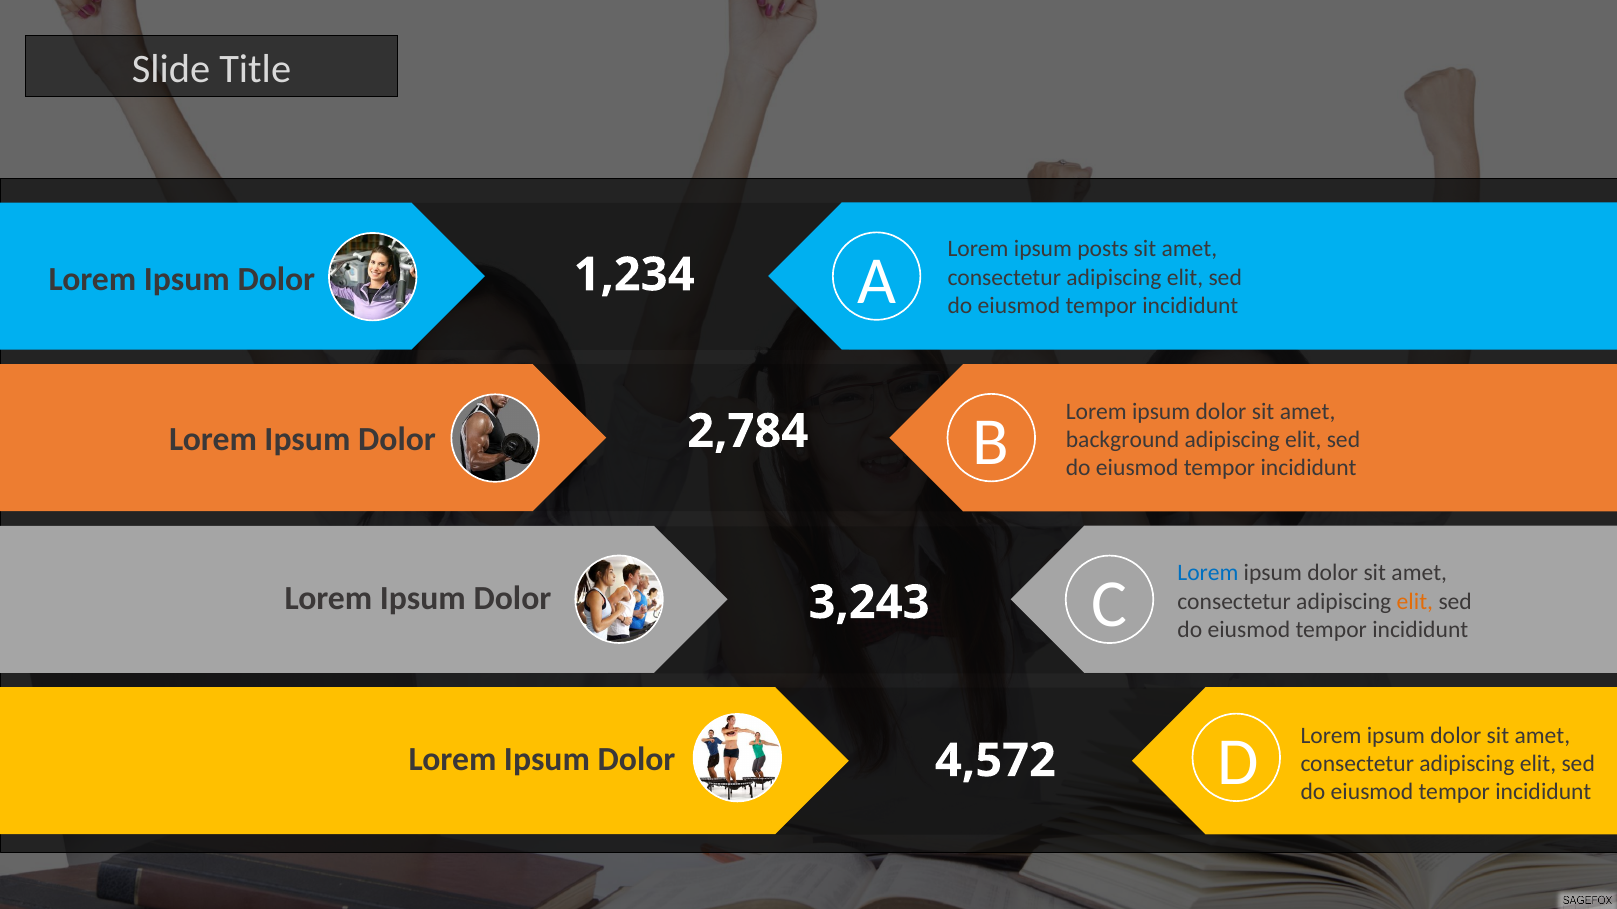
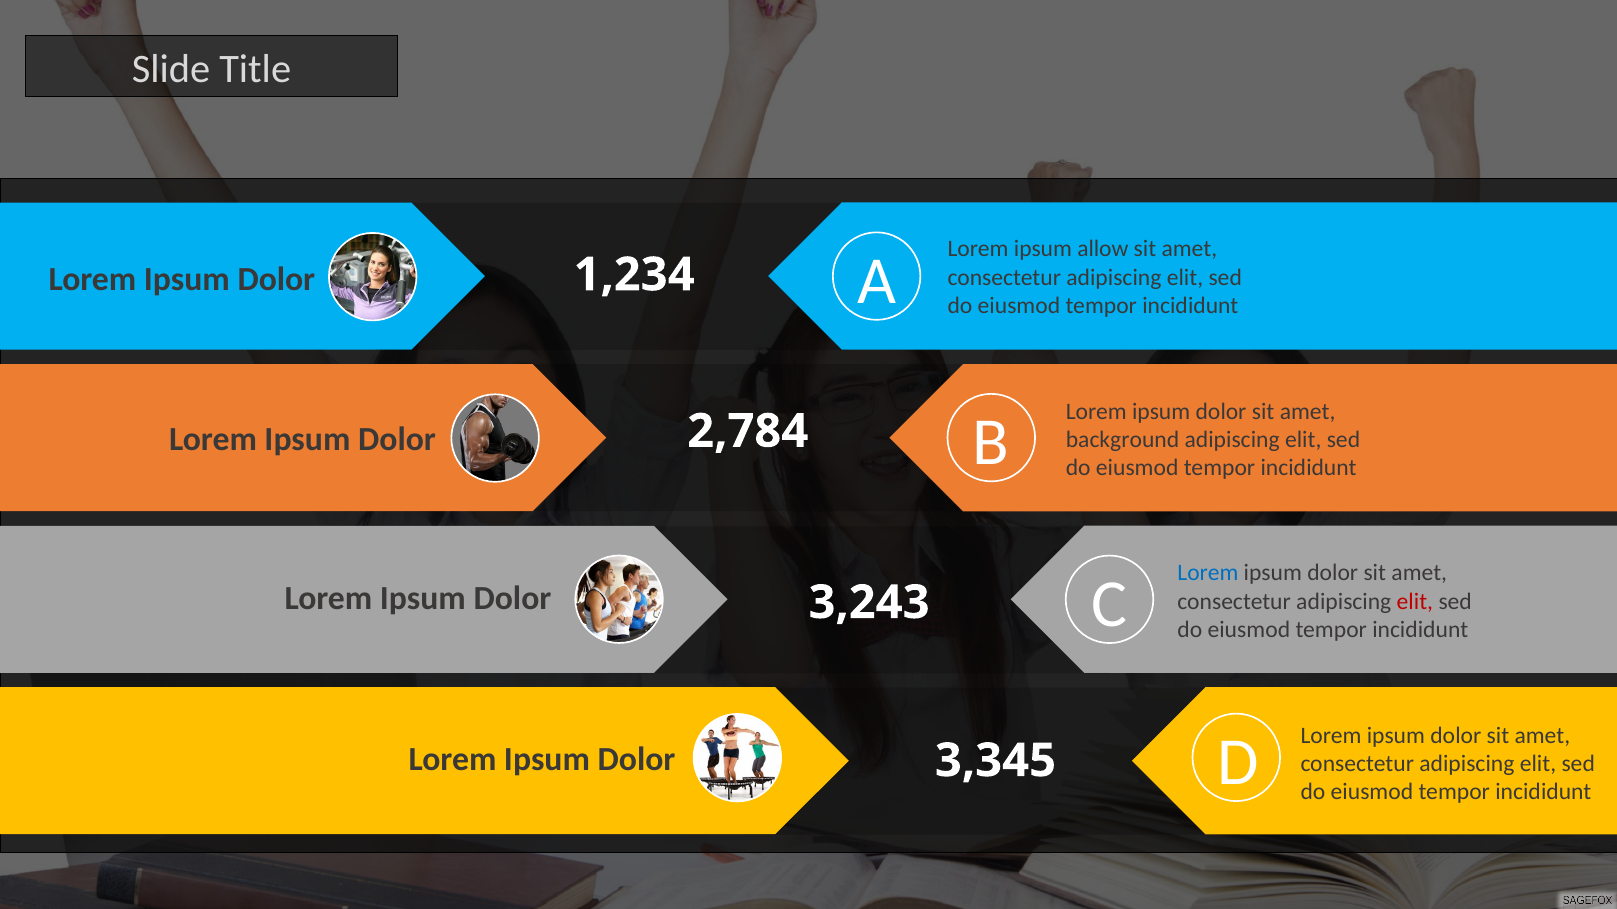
posts: posts -> allow
elit at (1415, 602) colour: orange -> red
4,572: 4,572 -> 3,345
